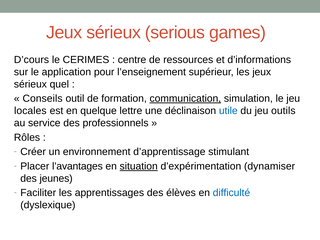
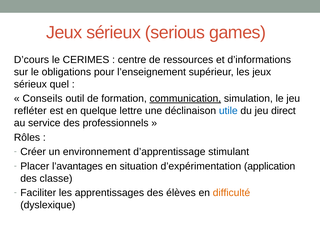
application: application -> obligations
locales: locales -> refléter
outils: outils -> direct
situation underline: present -> none
dynamiser: dynamiser -> application
jeunes: jeunes -> classe
difficulté colour: blue -> orange
